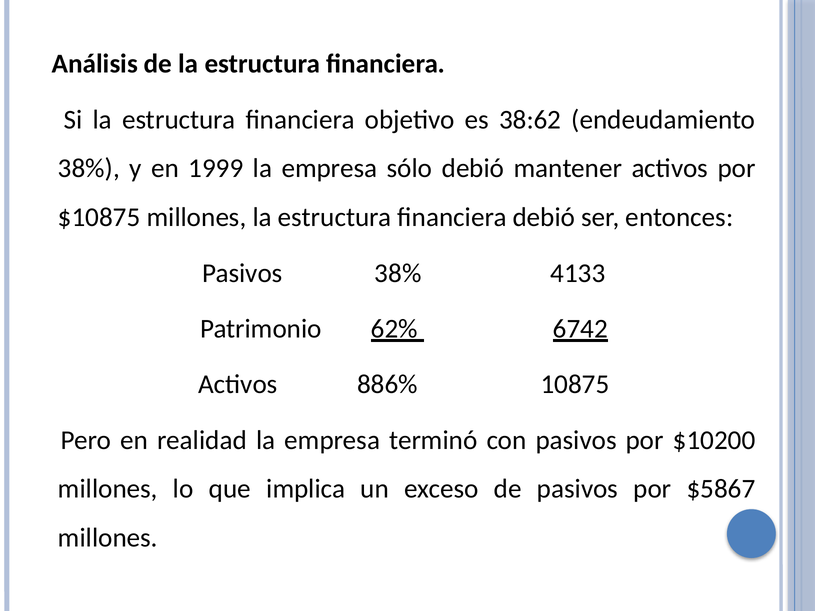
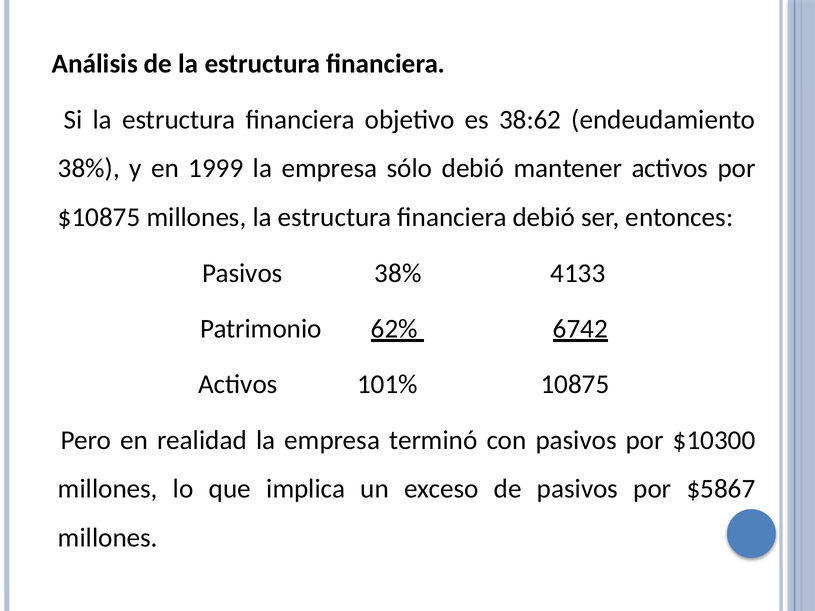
886%: 886% -> 101%
$10200: $10200 -> $10300
